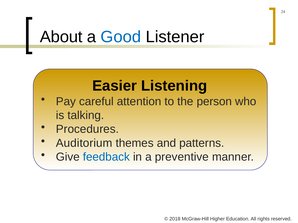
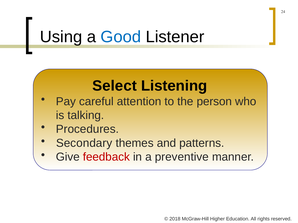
About: About -> Using
Easier: Easier -> Select
Auditorium: Auditorium -> Secondary
feedback colour: blue -> red
